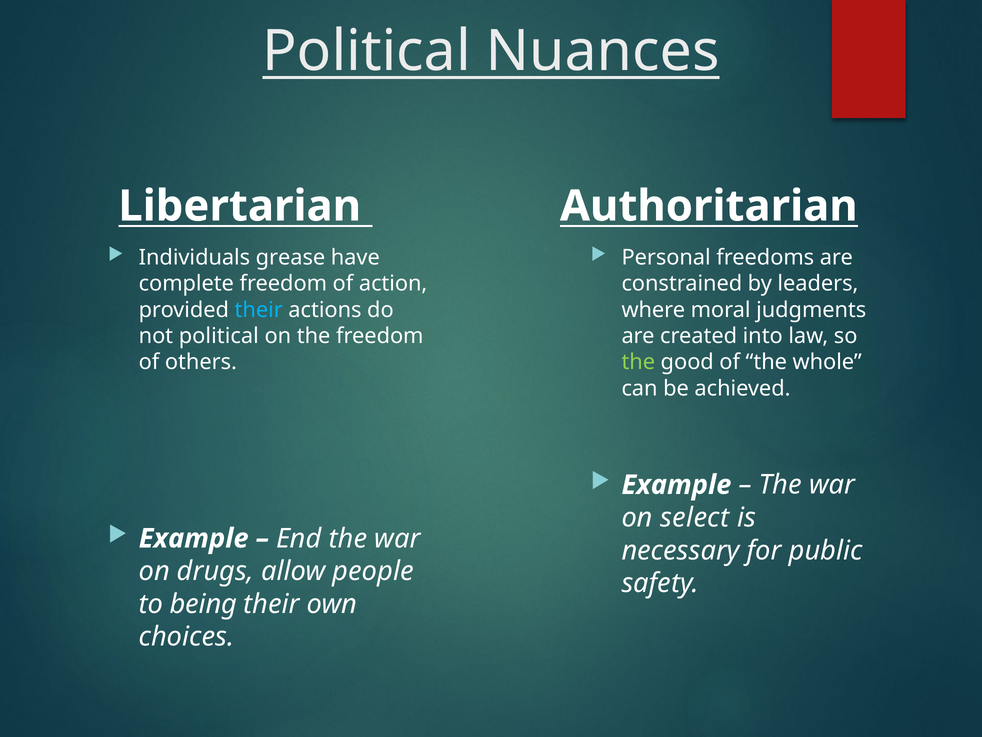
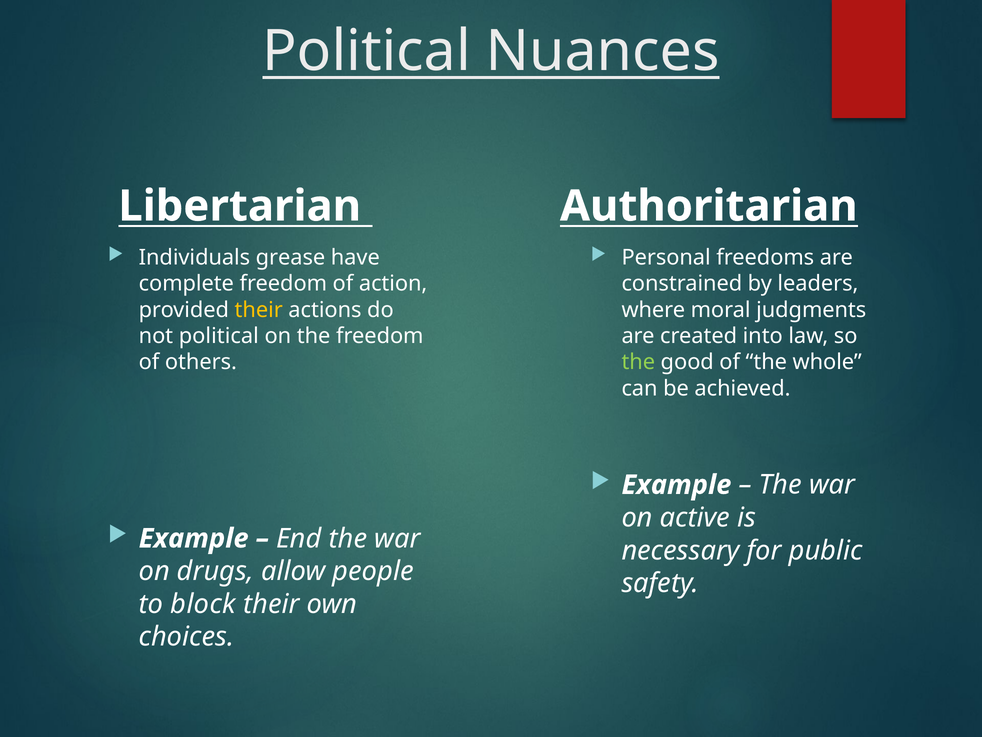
their at (259, 310) colour: light blue -> yellow
select: select -> active
being: being -> block
